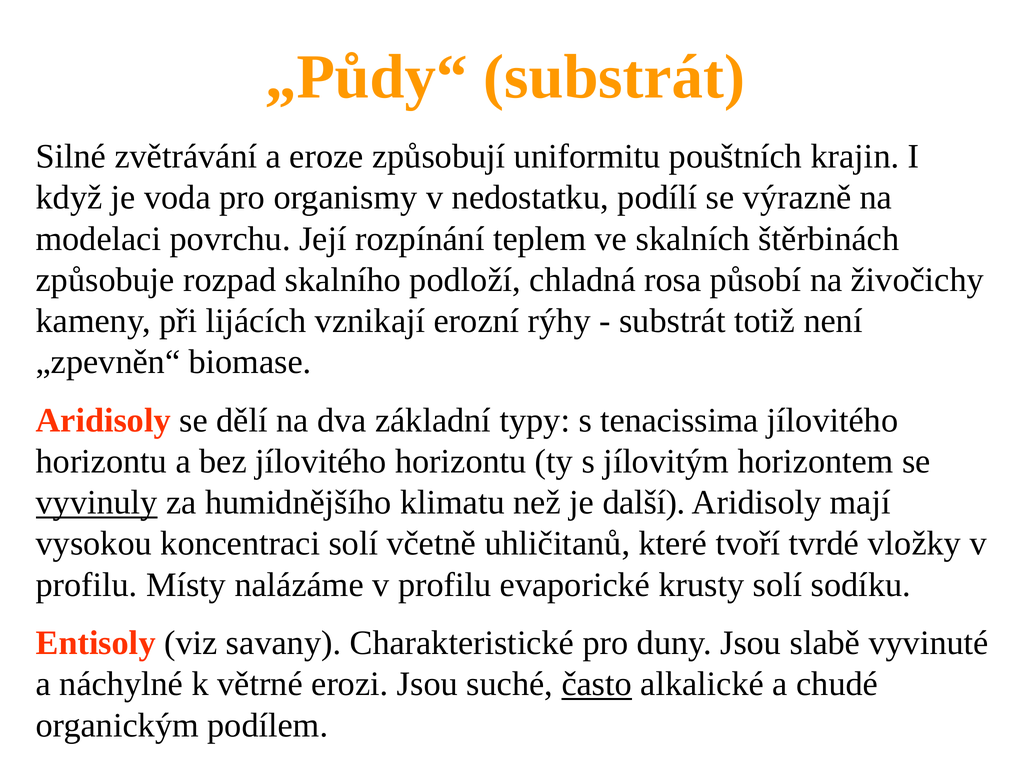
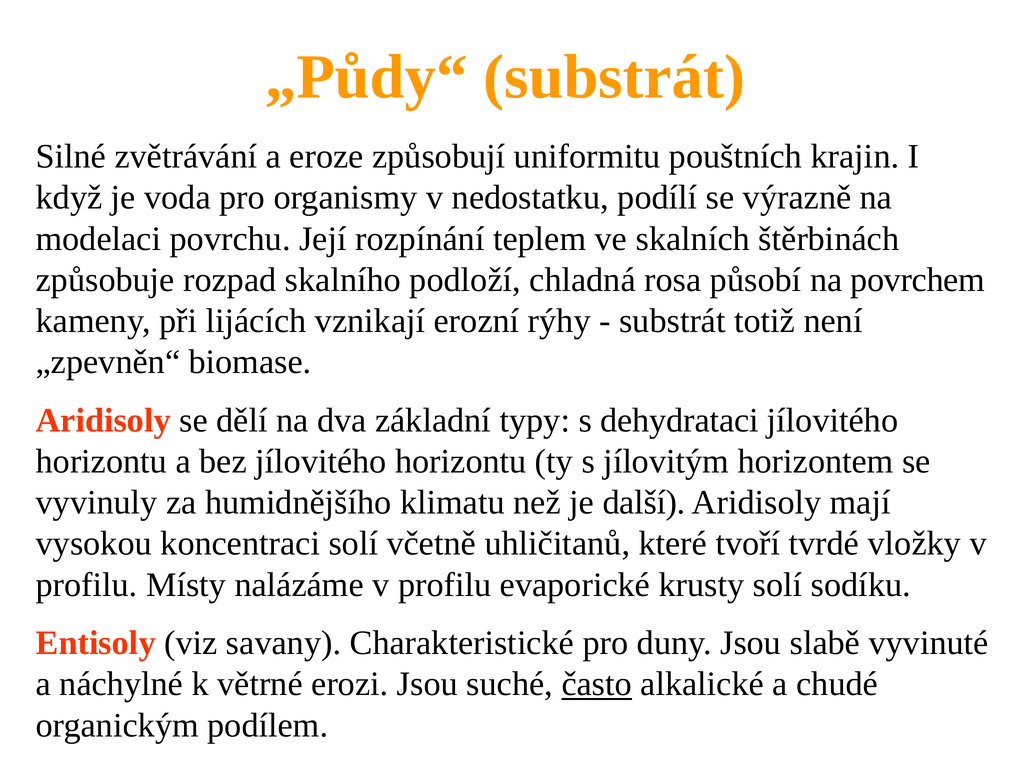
živočichy: živočichy -> povrchem
tenacissima: tenacissima -> dehydrataci
vyvinuly underline: present -> none
